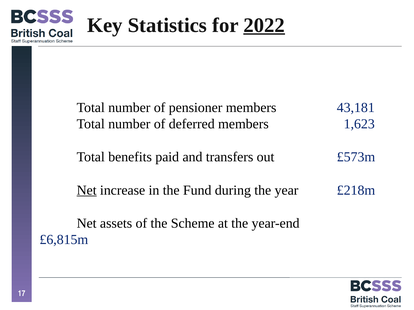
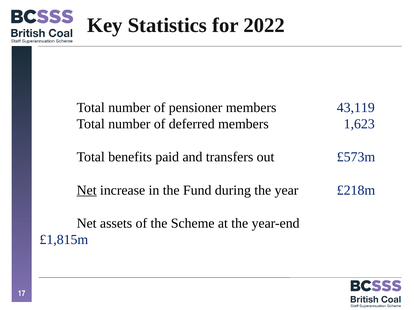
2022 underline: present -> none
43,181: 43,181 -> 43,119
£6,815m: £6,815m -> £1,815m
